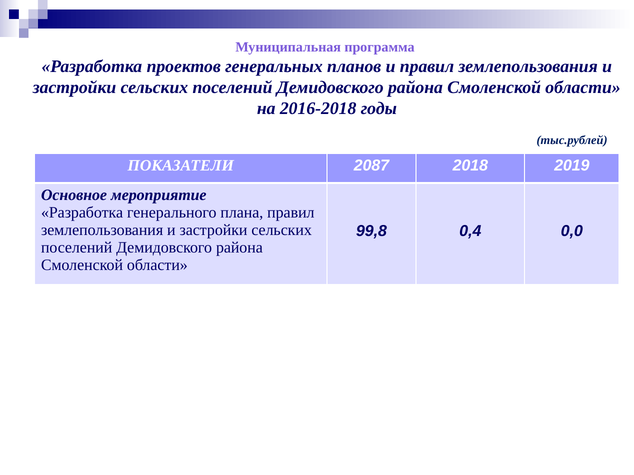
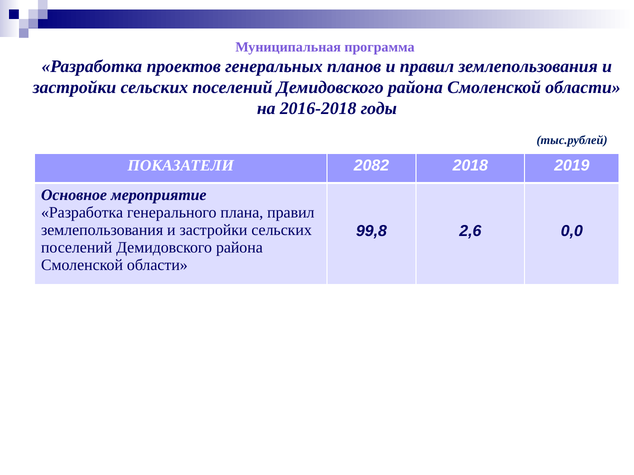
2087: 2087 -> 2082
0,4: 0,4 -> 2,6
